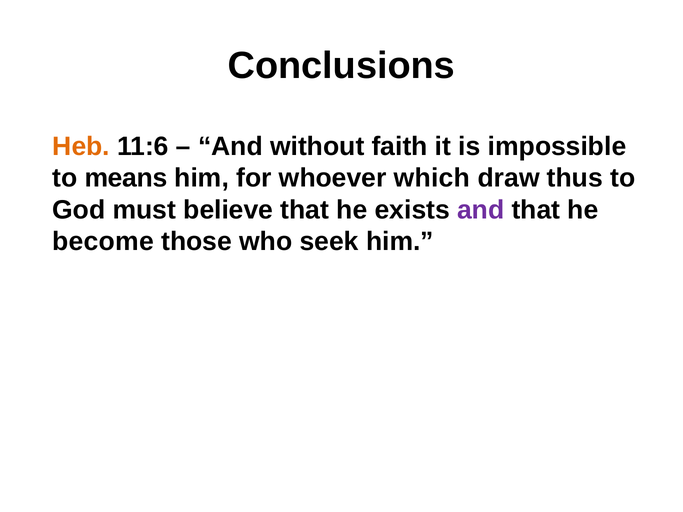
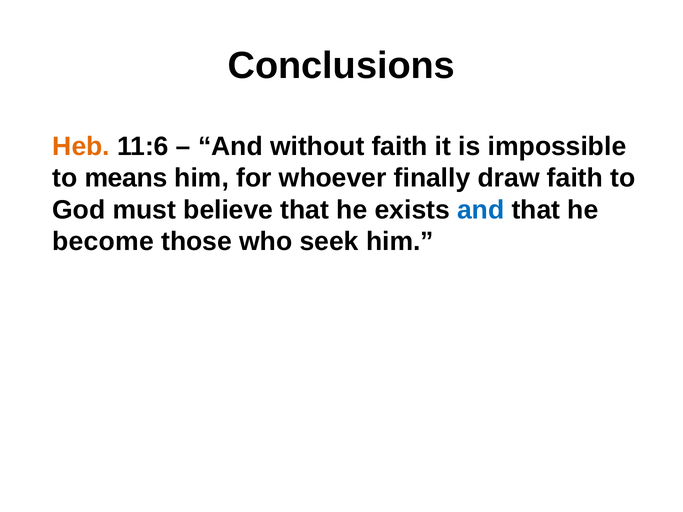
which: which -> finally
draw thus: thus -> faith
and at (481, 210) colour: purple -> blue
